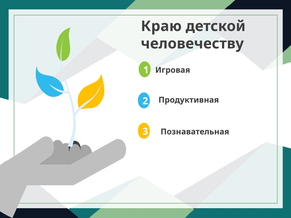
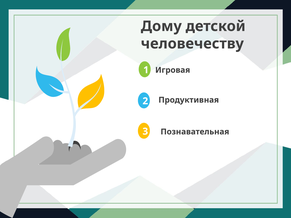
Краю: Краю -> Дому
